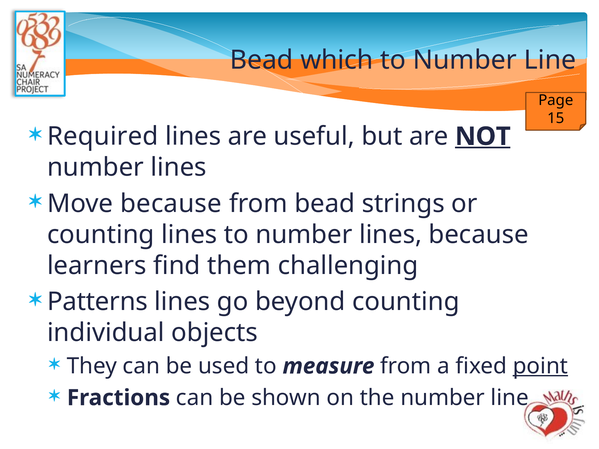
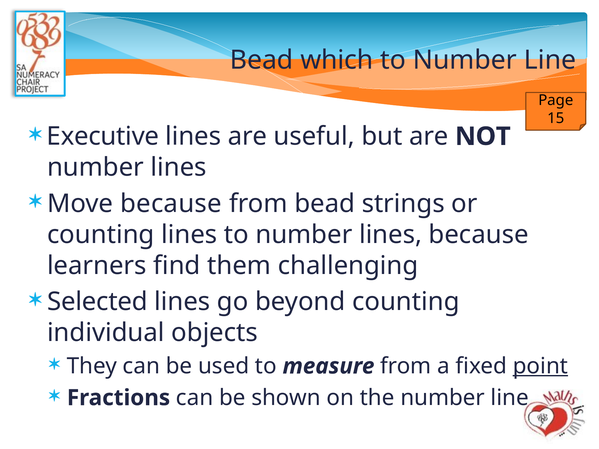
Required: Required -> Executive
NOT underline: present -> none
Patterns: Patterns -> Selected
